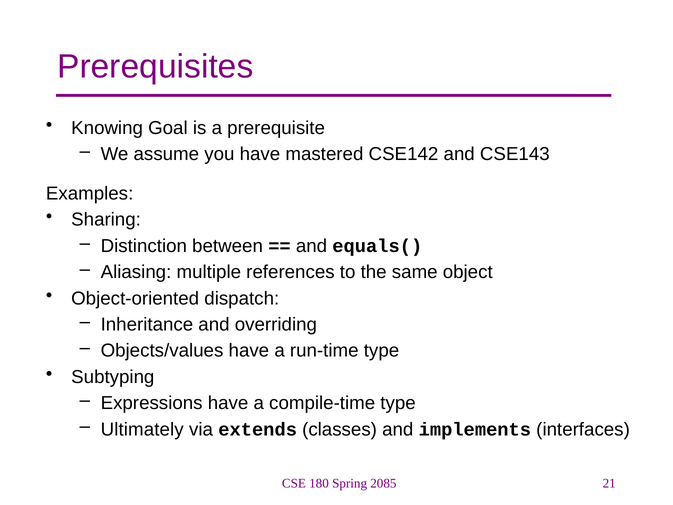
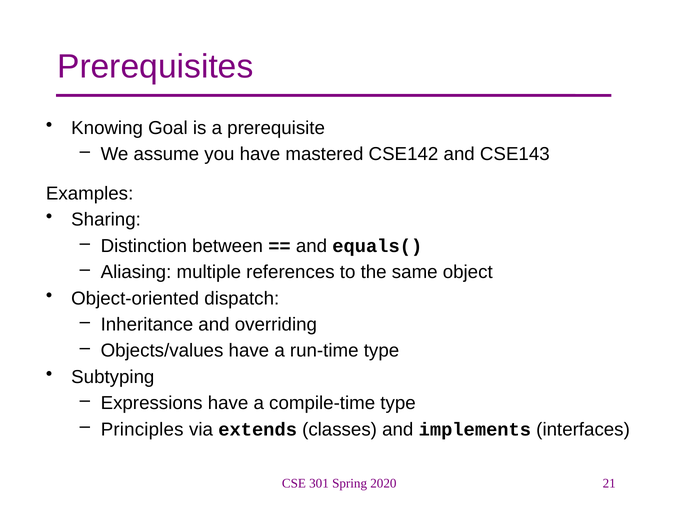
Ultimately: Ultimately -> Principles
180: 180 -> 301
2085: 2085 -> 2020
